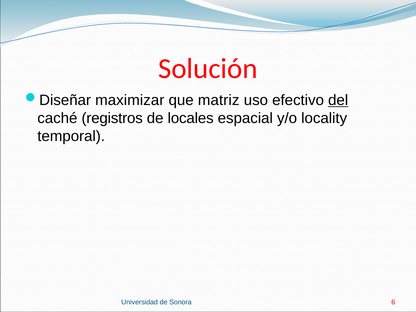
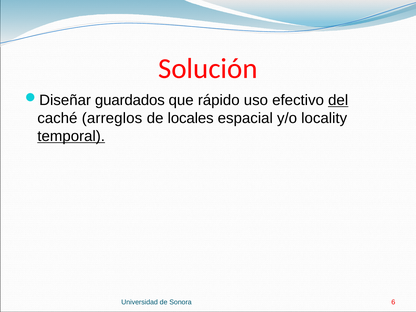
maximizar: maximizar -> guardados
matriz: matriz -> rápido
registros: registros -> arreglos
temporal underline: none -> present
